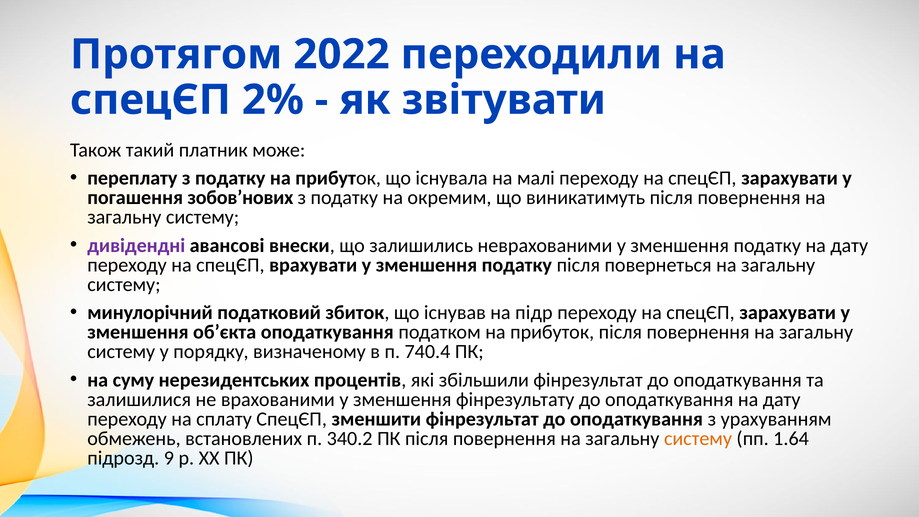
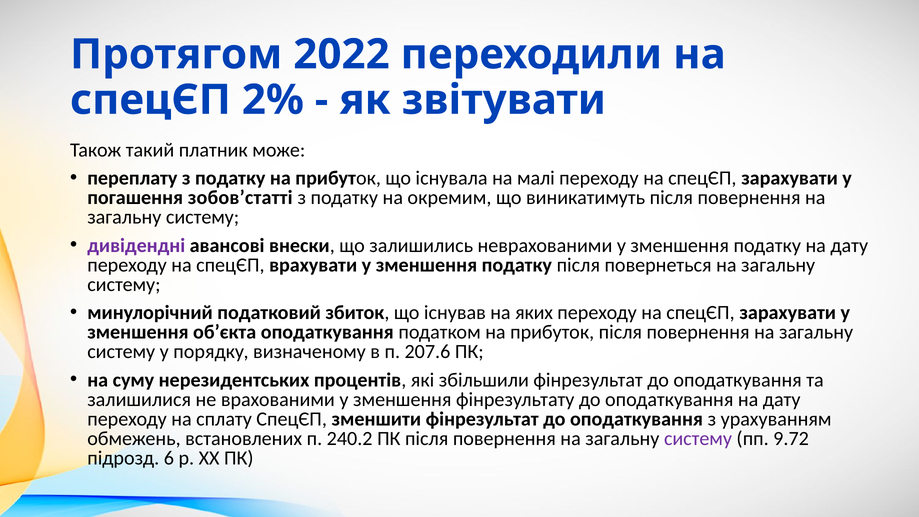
зобов’нових: зобов’нових -> зобов’статті
підр: підр -> яких
740.4: 740.4 -> 207.6
340.2: 340.2 -> 240.2
систему at (698, 438) colour: orange -> purple
1.64: 1.64 -> 9.72
9: 9 -> 6
